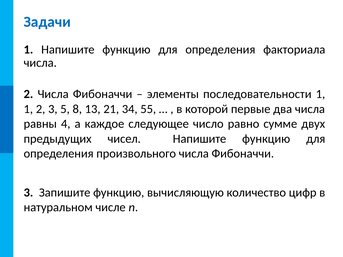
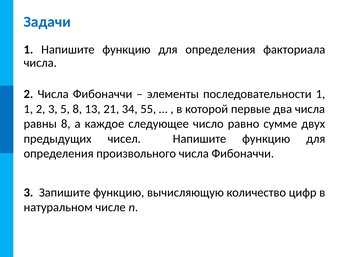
равны 4: 4 -> 8
